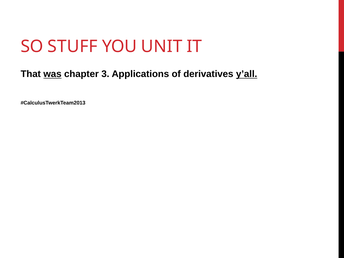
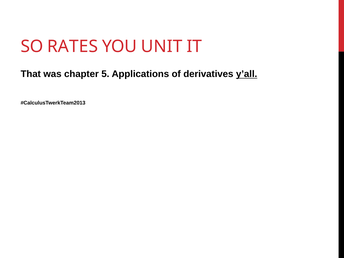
STUFF: STUFF -> RATES
was underline: present -> none
3: 3 -> 5
